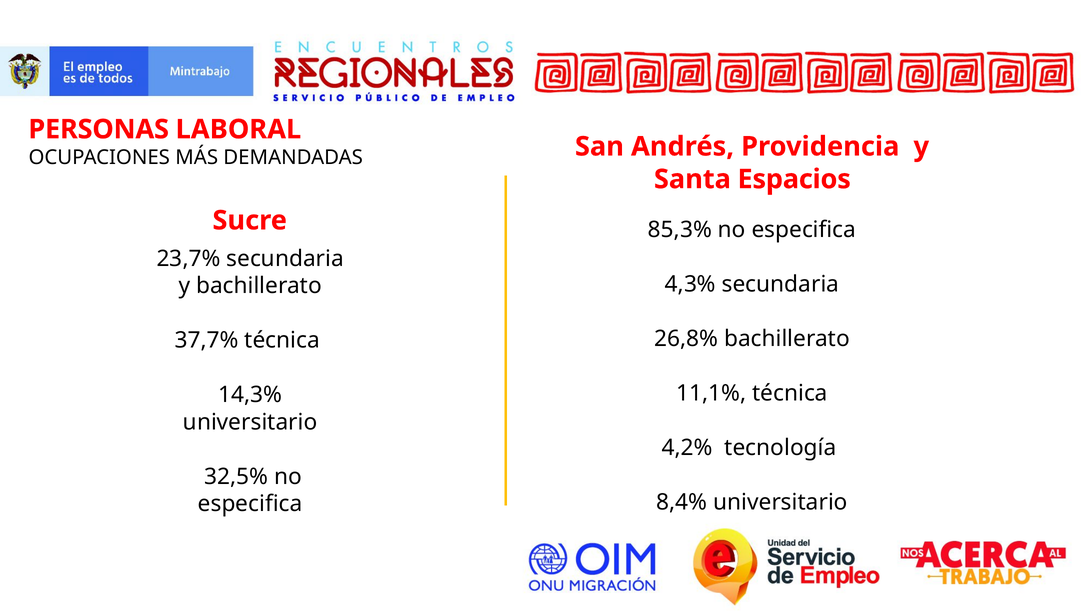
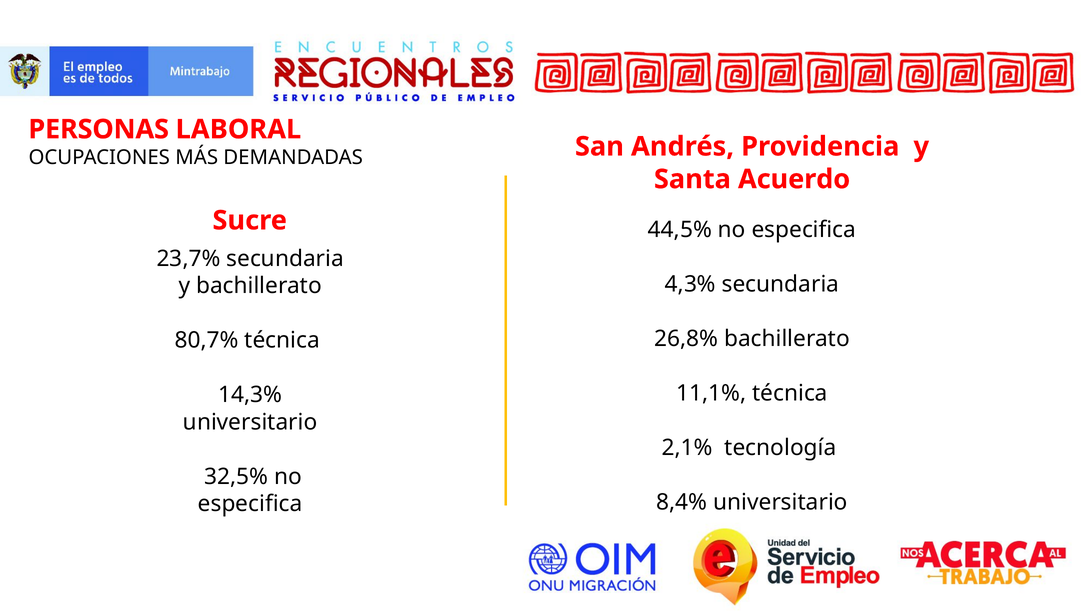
Espacios: Espacios -> Acuerdo
85,3%: 85,3% -> 44,5%
37,7%: 37,7% -> 80,7%
4,2%: 4,2% -> 2,1%
